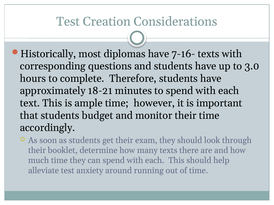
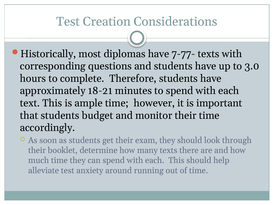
7-16-: 7-16- -> 7-77-
